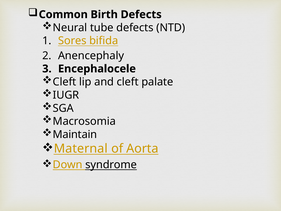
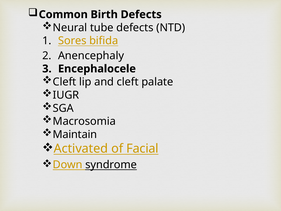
Maternal: Maternal -> Activated
Aorta: Aorta -> Facial
